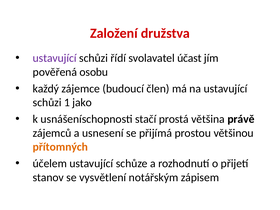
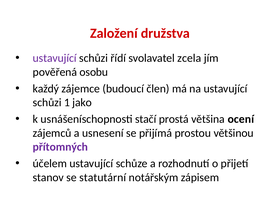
účast: účast -> zcela
právě: právě -> ocení
přítomných colour: orange -> purple
vysvětlení: vysvětlení -> statutární
